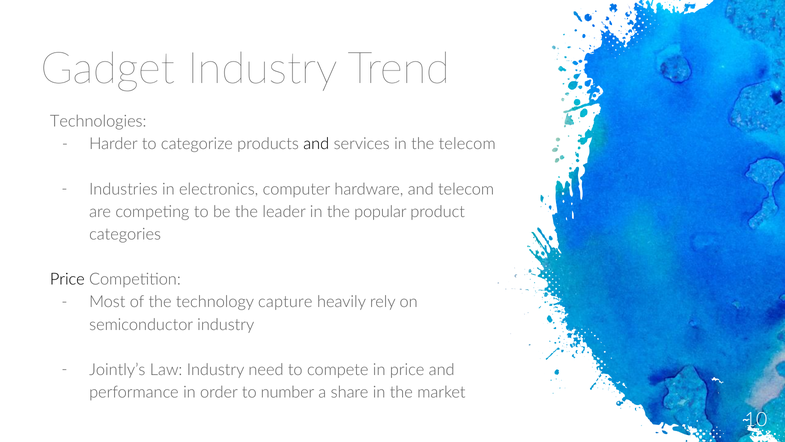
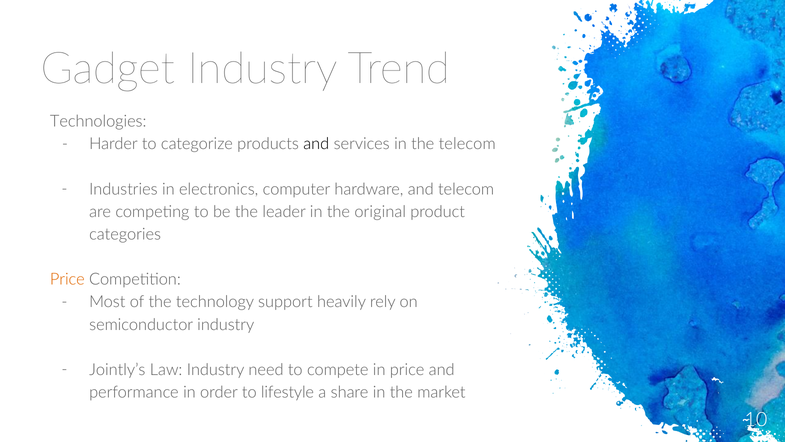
popular: popular -> original
Price at (67, 279) colour: black -> orange
capture: capture -> support
number: number -> lifestyle
